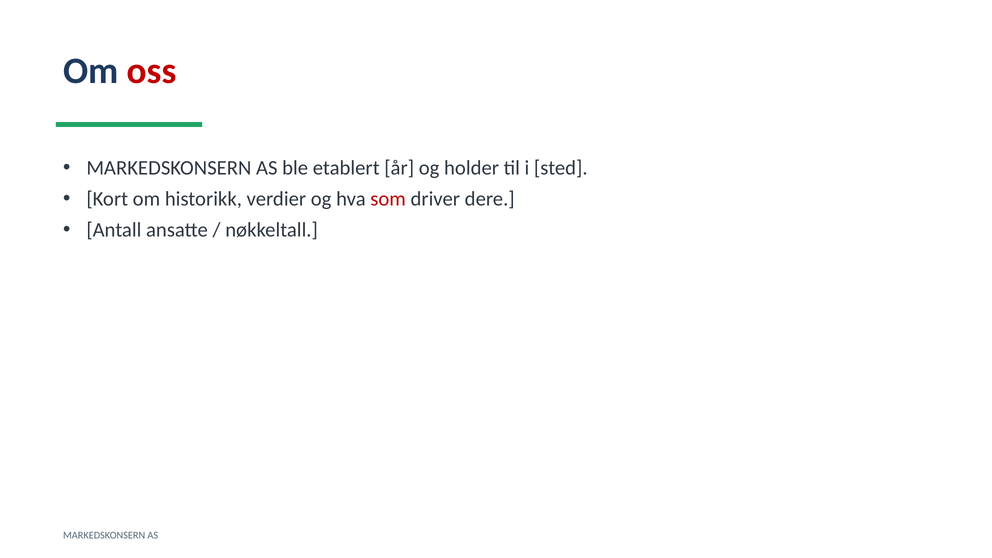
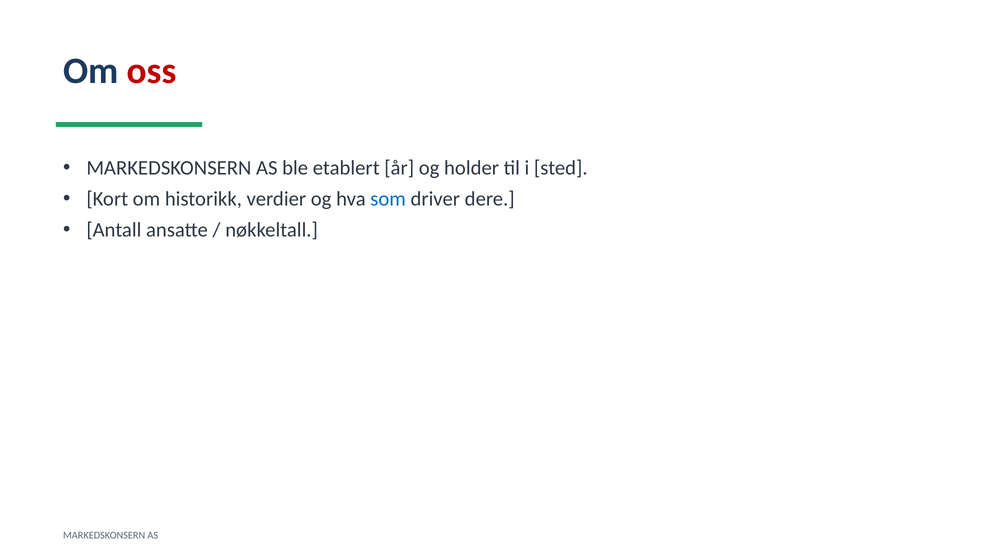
som colour: red -> blue
